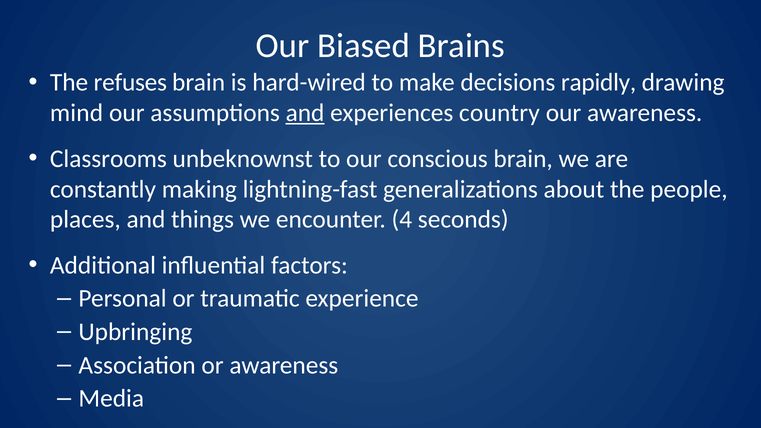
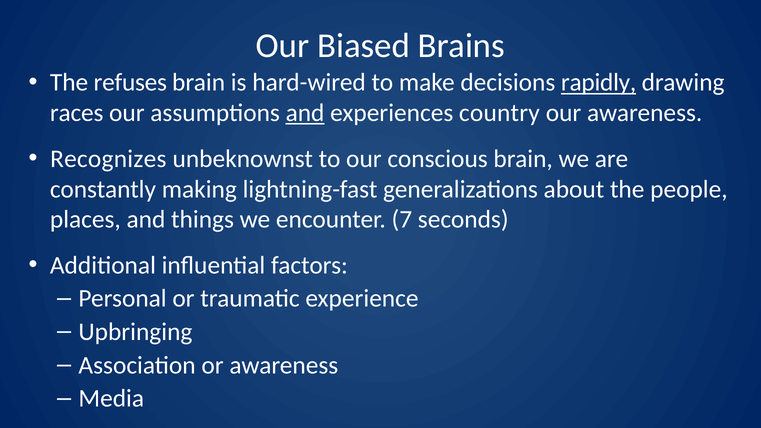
rapidly underline: none -> present
mind: mind -> races
Classrooms: Classrooms -> Recognizes
4: 4 -> 7
